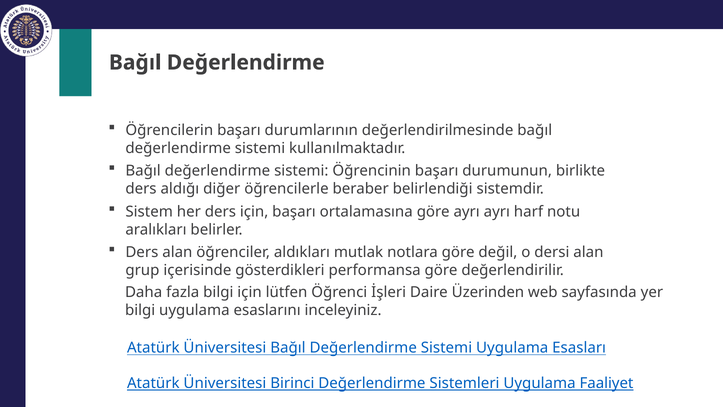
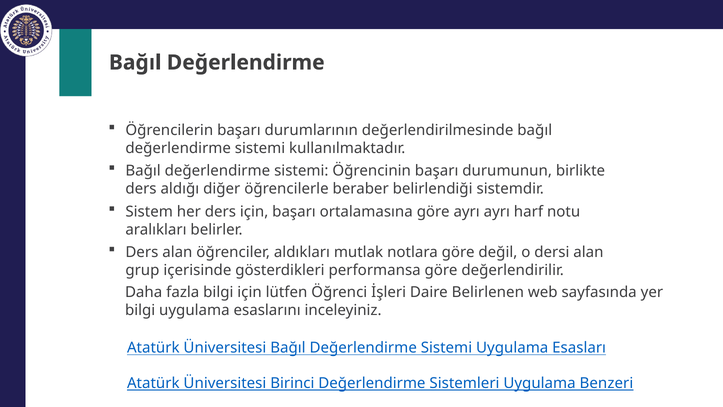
Üzerinden: Üzerinden -> Belirlenen
Faaliyet: Faaliyet -> Benzeri
